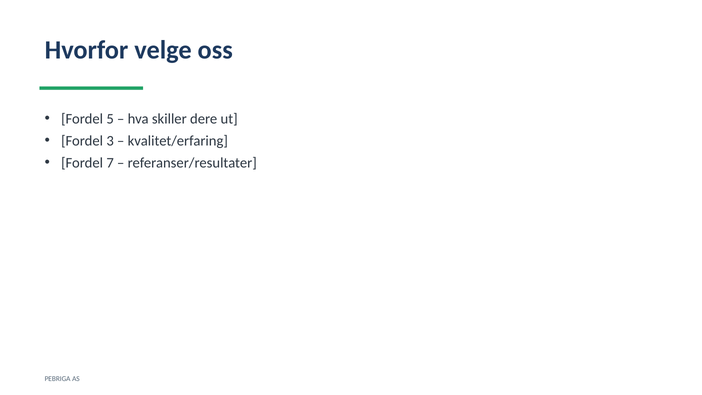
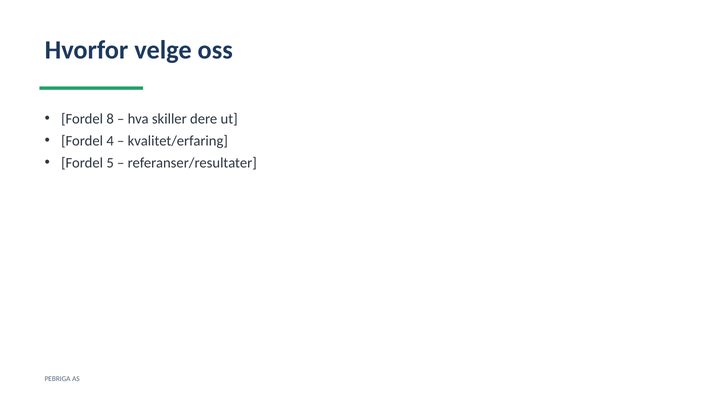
5: 5 -> 8
3: 3 -> 4
7: 7 -> 5
